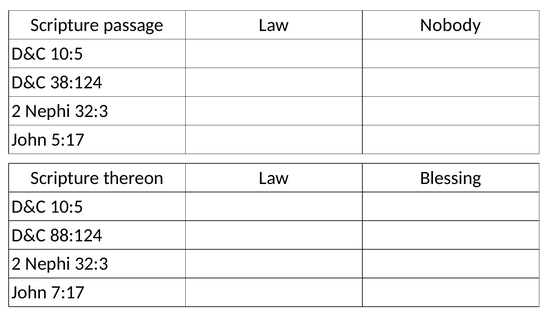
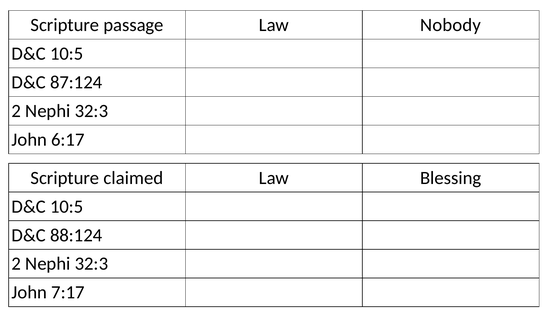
38:124: 38:124 -> 87:124
5:17: 5:17 -> 6:17
thereon: thereon -> claimed
